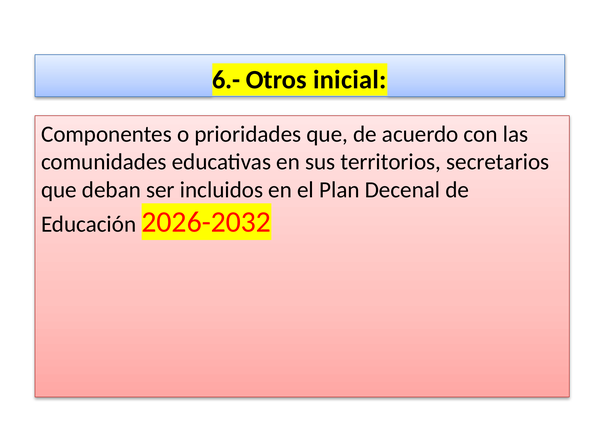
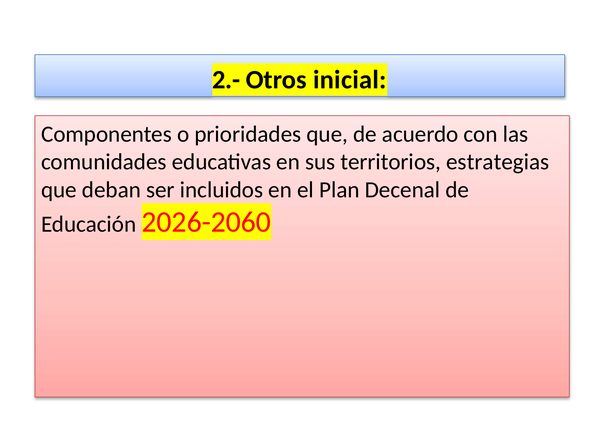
6.-: 6.- -> 2.-
secretarios: secretarios -> estrategias
2026-2032: 2026-2032 -> 2026-2060
